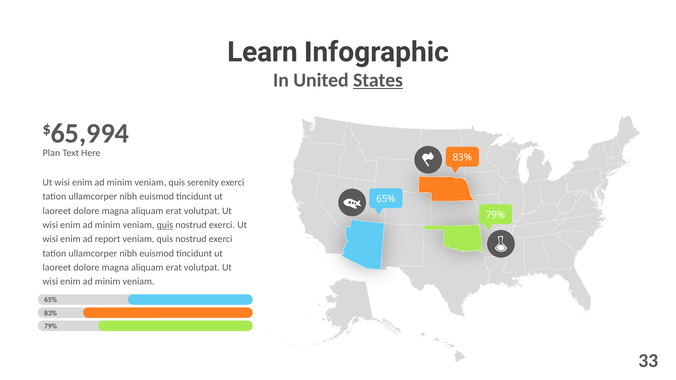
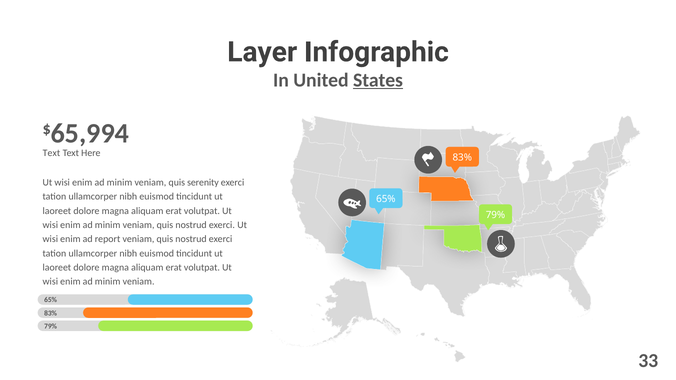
Learn: Learn -> Layer
Plan at (51, 153): Plan -> Text
quis at (165, 225) underline: present -> none
